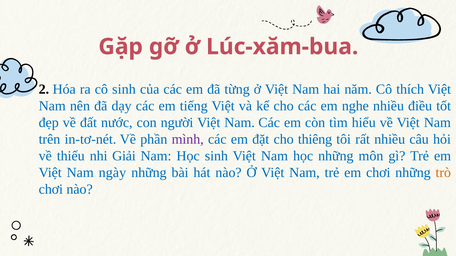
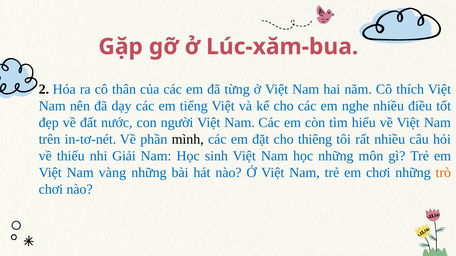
cô sinh: sinh -> thân
mình colour: purple -> black
ngày: ngày -> vàng
